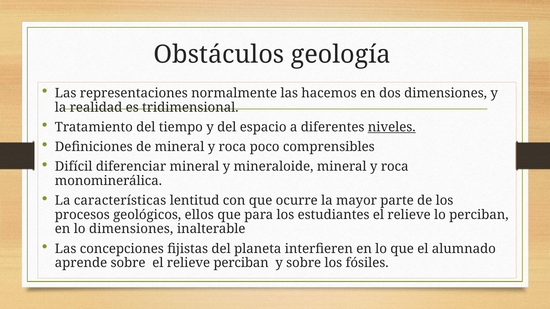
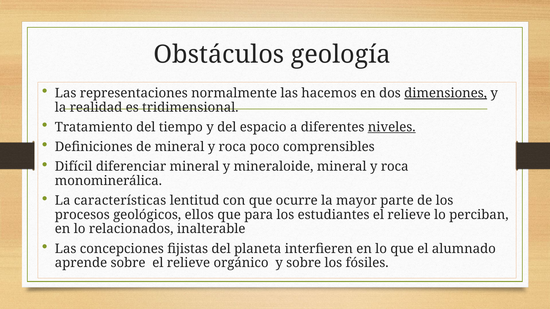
dimensiones at (446, 93) underline: none -> present
lo dimensiones: dimensiones -> relacionados
relieve perciban: perciban -> orgánico
